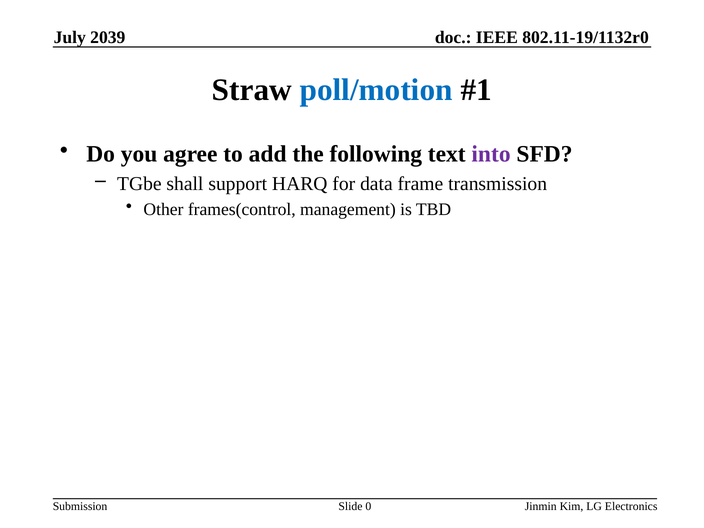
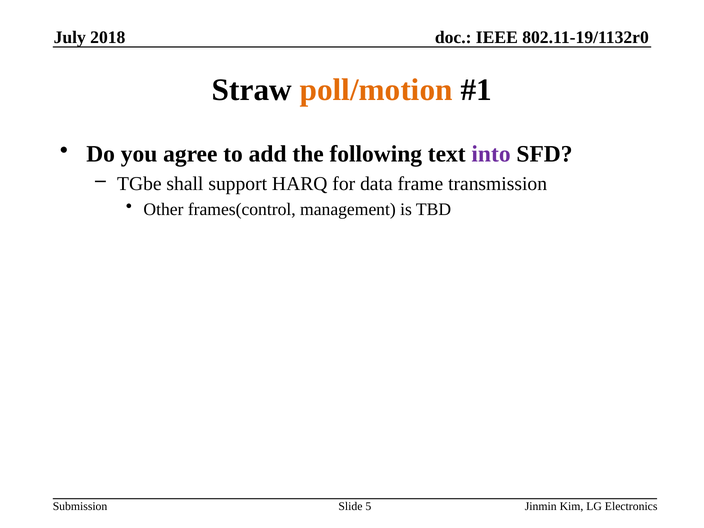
2039: 2039 -> 2018
poll/motion colour: blue -> orange
0: 0 -> 5
